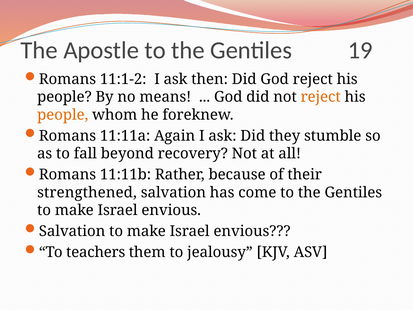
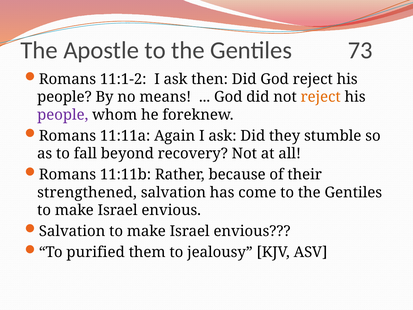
19: 19 -> 73
people at (63, 115) colour: orange -> purple
teachers: teachers -> purified
